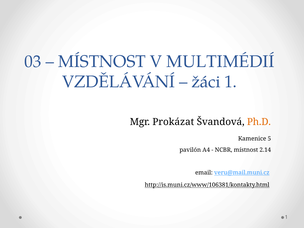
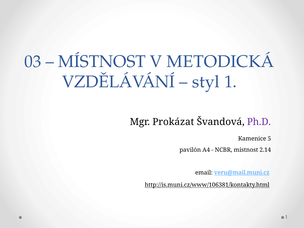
MULTIMÉDIÍ: MULTIMÉDIÍ -> METODICKÁ
žáci: žáci -> styl
Ph.D colour: orange -> purple
